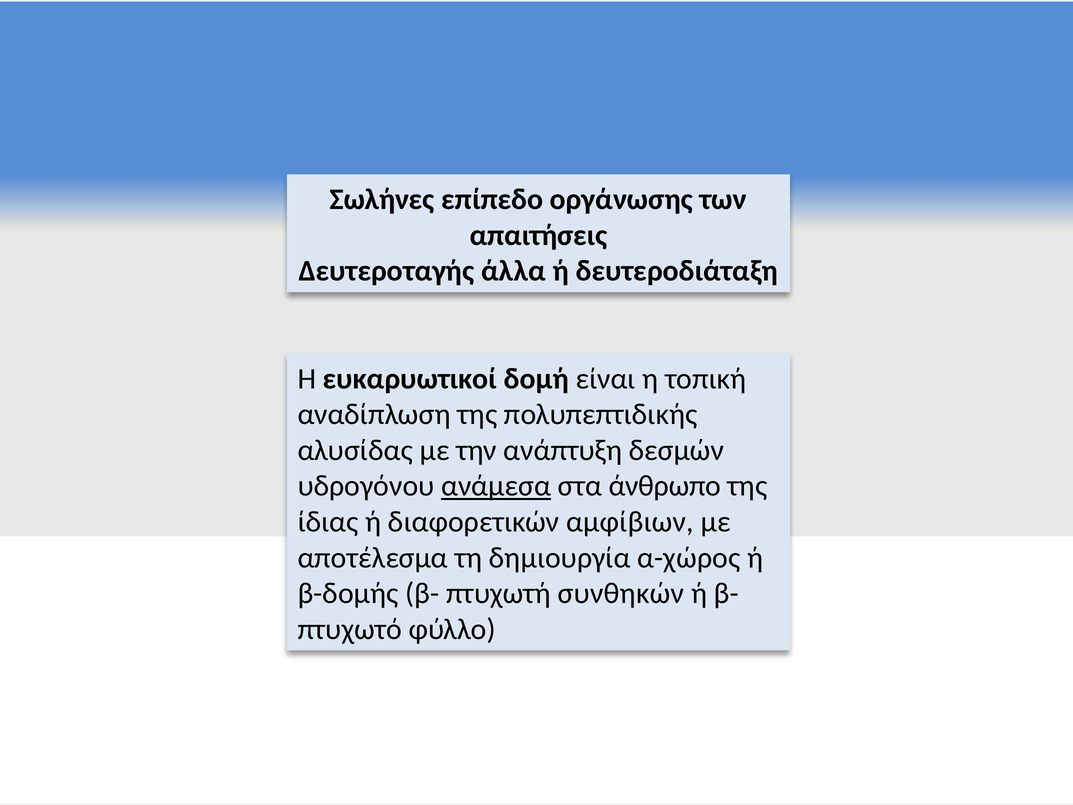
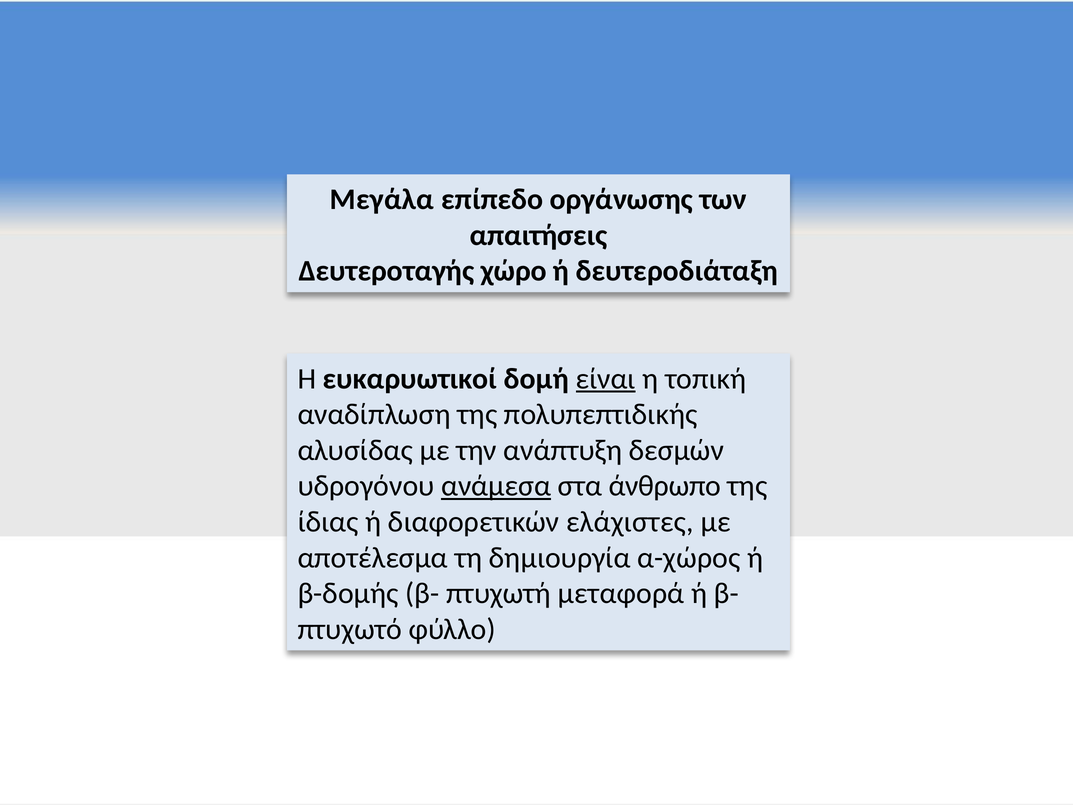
Σωλήνες: Σωλήνες -> Μεγάλα
άλλα: άλλα -> χώρο
είναι underline: none -> present
αμφίβιων: αμφίβιων -> ελάχιστες
συνθηκών: συνθηκών -> μεταφορά
